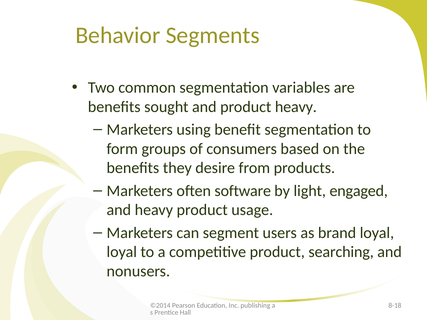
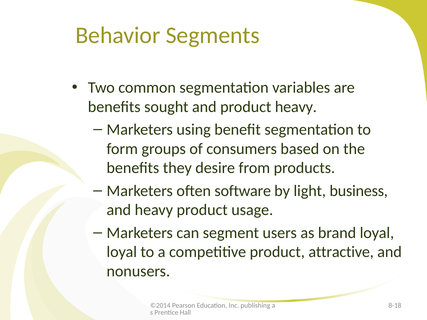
engaged: engaged -> business
searching: searching -> attractive
